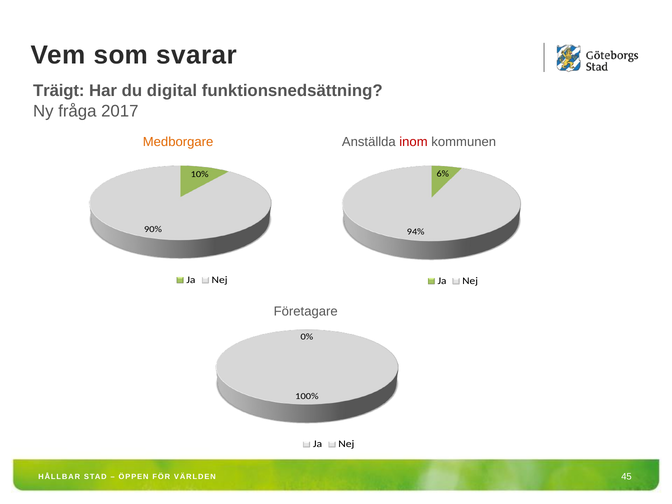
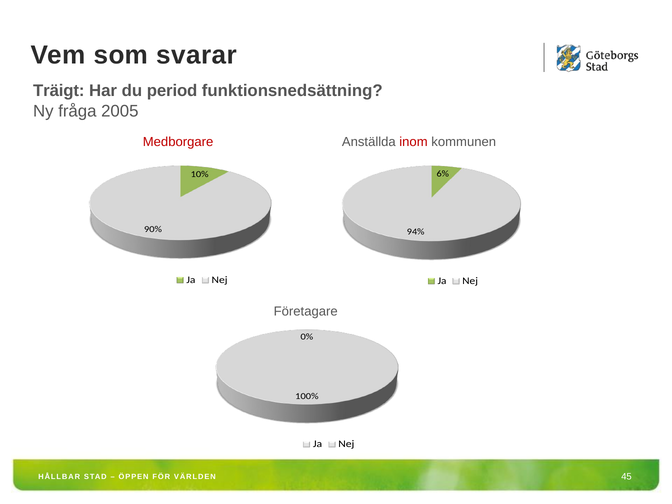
digital: digital -> period
2017: 2017 -> 2005
Medborgare colour: orange -> red
